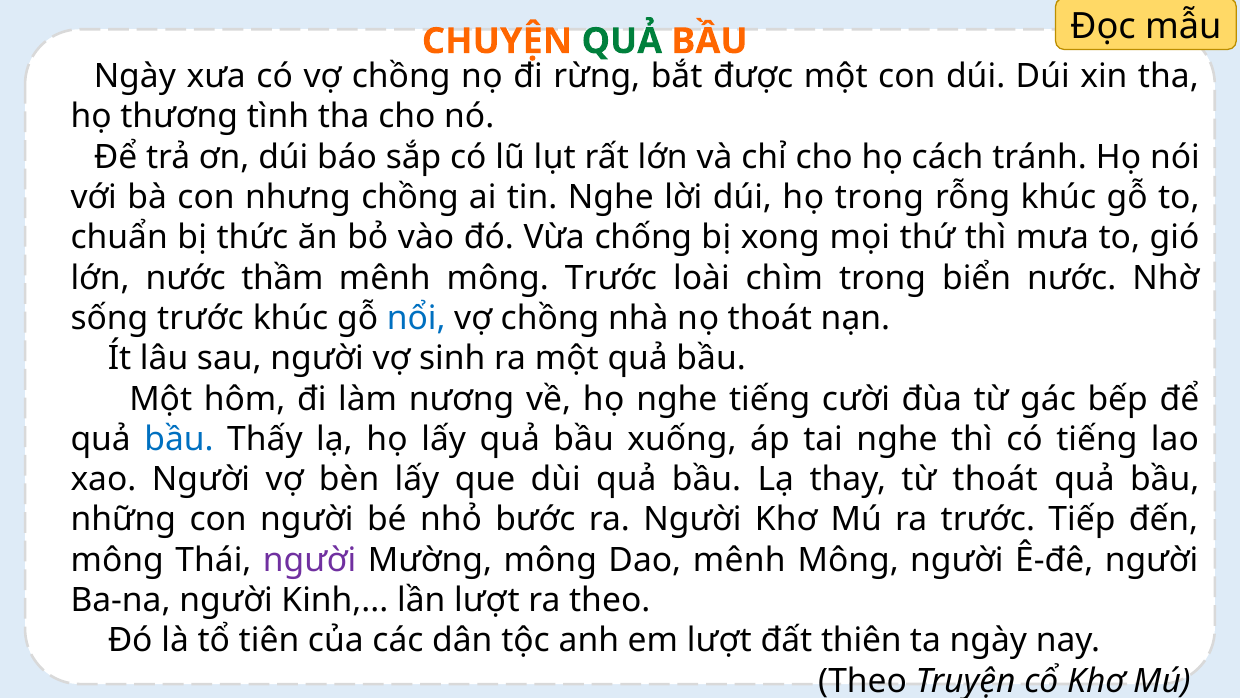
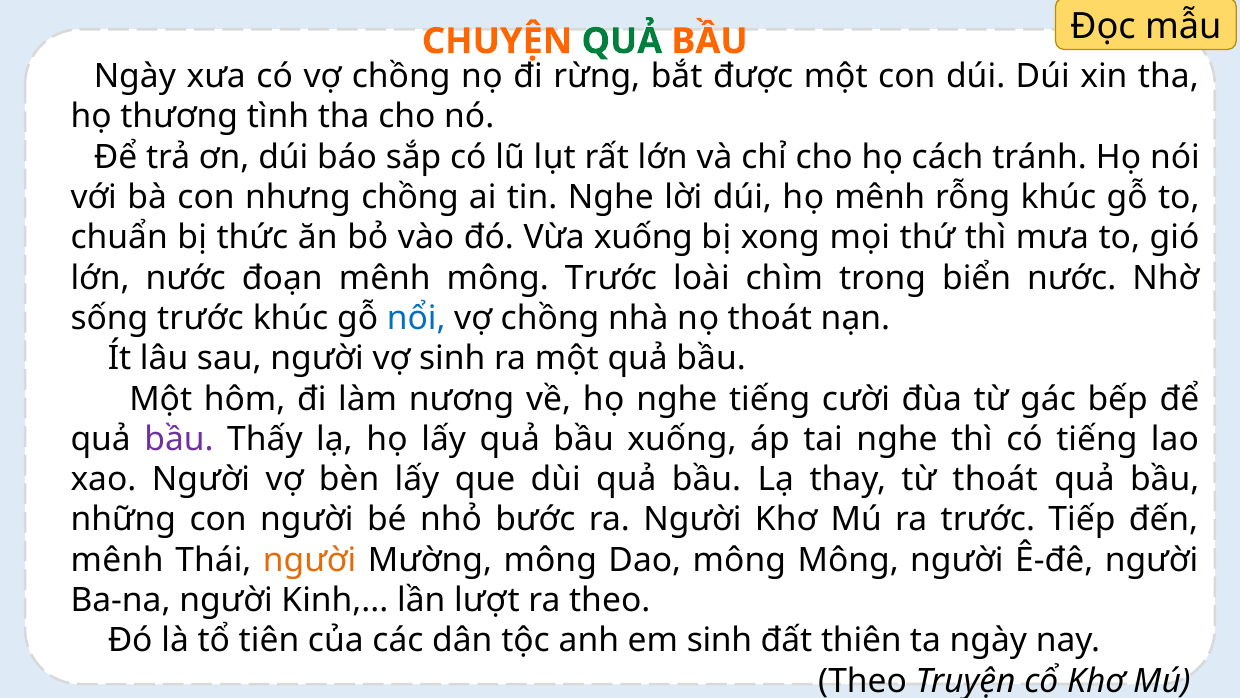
trong at (879, 197): trong -> mênh
Vừa chống: chống -> xuống
thầm: thầm -> đoạn
bầu at (179, 439) colour: blue -> purple
mông at (117, 560): mông -> mênh
người at (310, 560) colour: purple -> orange
Dao mênh: mênh -> mông
em lượt: lượt -> sinh
